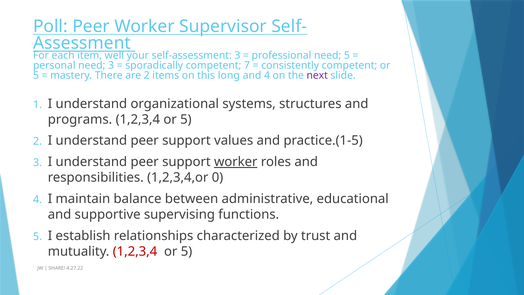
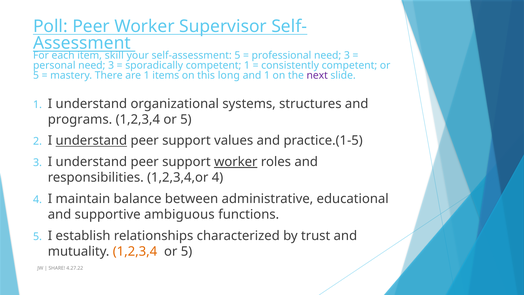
well: well -> skill
self-assessment 3: 3 -> 5
professional need 5: 5 -> 3
competent 7: 7 -> 1
are 2: 2 -> 1
and 4: 4 -> 1
understand at (91, 141) underline: none -> present
1,2,3,4,or 0: 0 -> 4
supervising: supervising -> ambiguous
1,2,3,4 at (135, 251) colour: red -> orange
